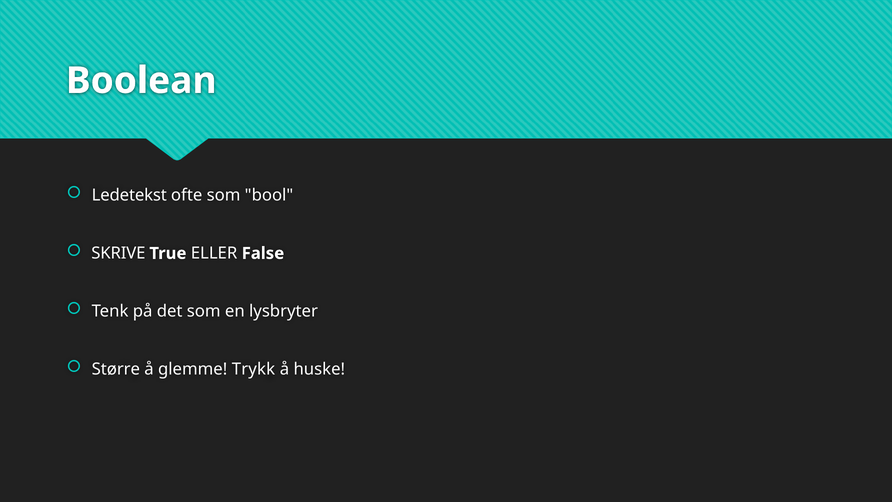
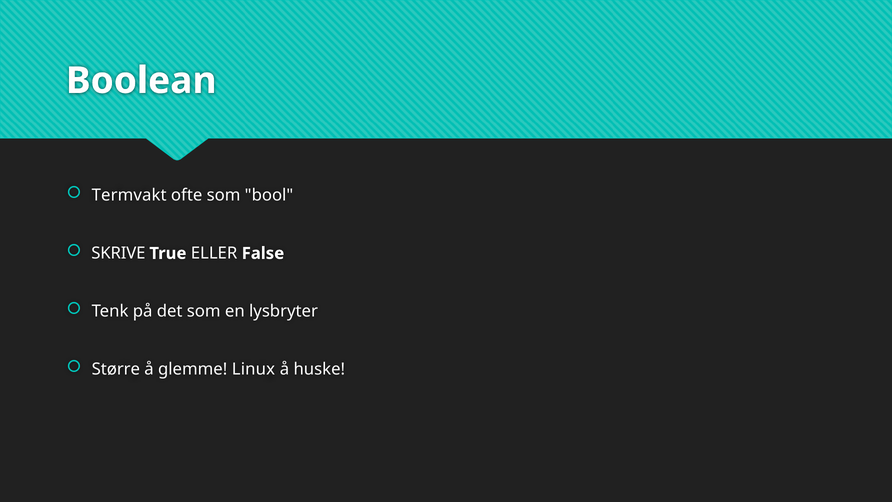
Ledetekst: Ledetekst -> Termvakt
Trykk: Trykk -> Linux
